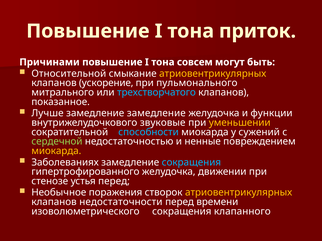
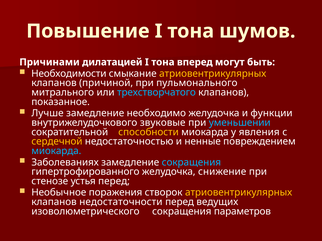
приток: приток -> шумов
Причинами повышение: повышение -> дилатацией
совсем: совсем -> вперед
Относительной: Относительной -> Необходимости
ускорение: ускорение -> причиной
замедление замедление: замедление -> необходимо
уменьшении colour: yellow -> light blue
способности colour: light blue -> yellow
сужений: сужений -> явления
сердечной colour: light green -> yellow
миокарда at (56, 151) colour: yellow -> light blue
движении: движении -> снижение
времени: времени -> ведущих
клапанного: клапанного -> параметров
